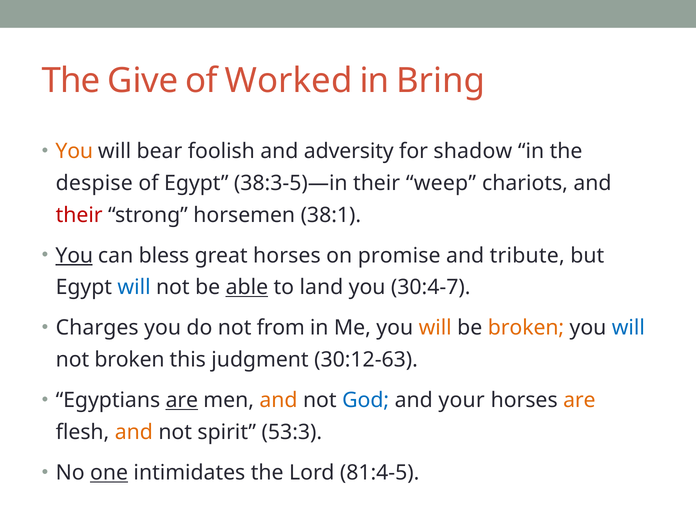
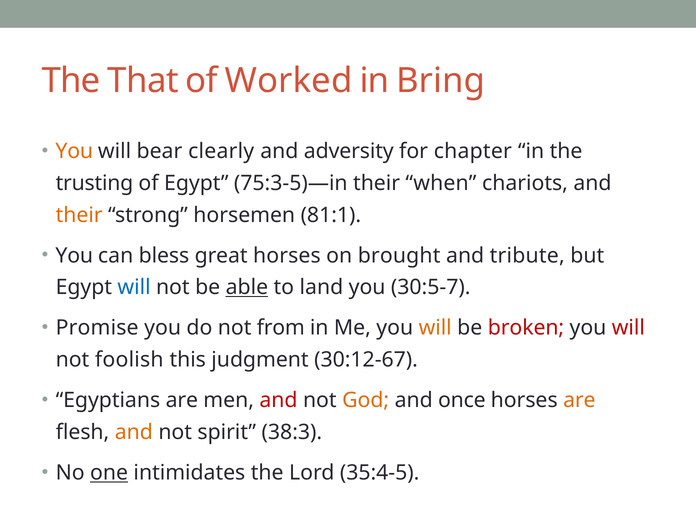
Give: Give -> That
foolish: foolish -> clearly
shadow: shadow -> chapter
despise: despise -> trusting
38:3-5)—in: 38:3-5)—in -> 75:3-5)—in
weep: weep -> when
their at (79, 215) colour: red -> orange
38:1: 38:1 -> 81:1
You at (74, 256) underline: present -> none
promise: promise -> brought
30:4-7: 30:4-7 -> 30:5-7
Charges: Charges -> Promise
broken at (526, 328) colour: orange -> red
will at (628, 328) colour: blue -> red
not broken: broken -> foolish
30:12-63: 30:12-63 -> 30:12-67
are at (182, 400) underline: present -> none
and at (278, 400) colour: orange -> red
God colour: blue -> orange
your: your -> once
53:3: 53:3 -> 38:3
81:4-5: 81:4-5 -> 35:4-5
